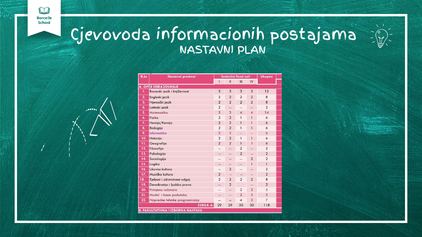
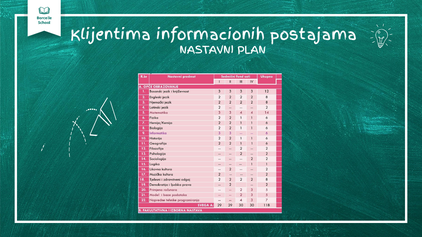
Cjevovoda: Cjevovoda -> Klijentima
